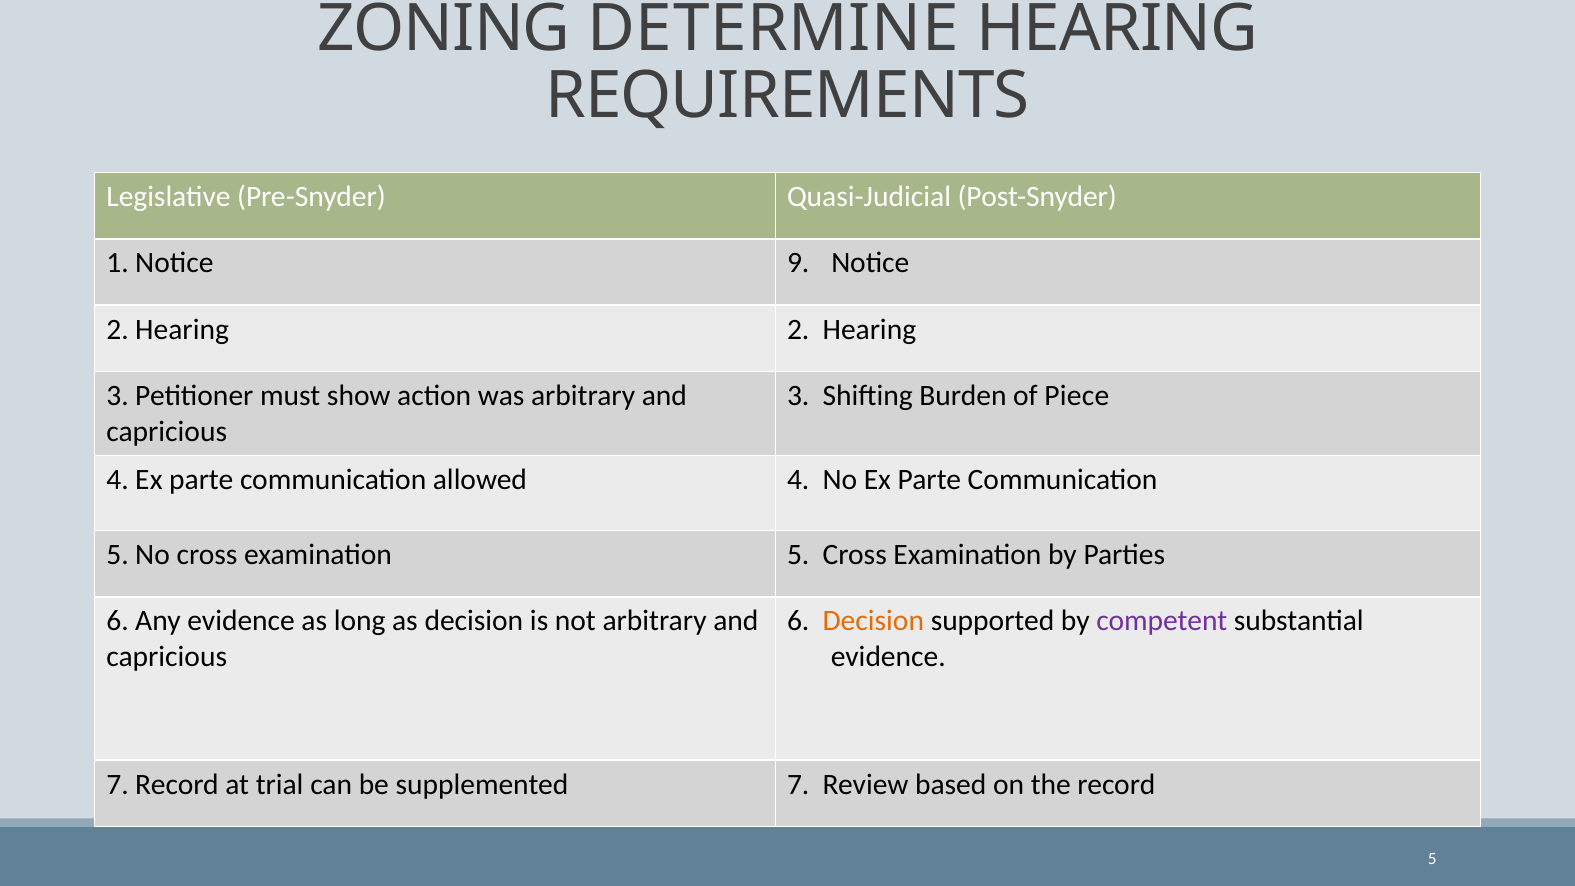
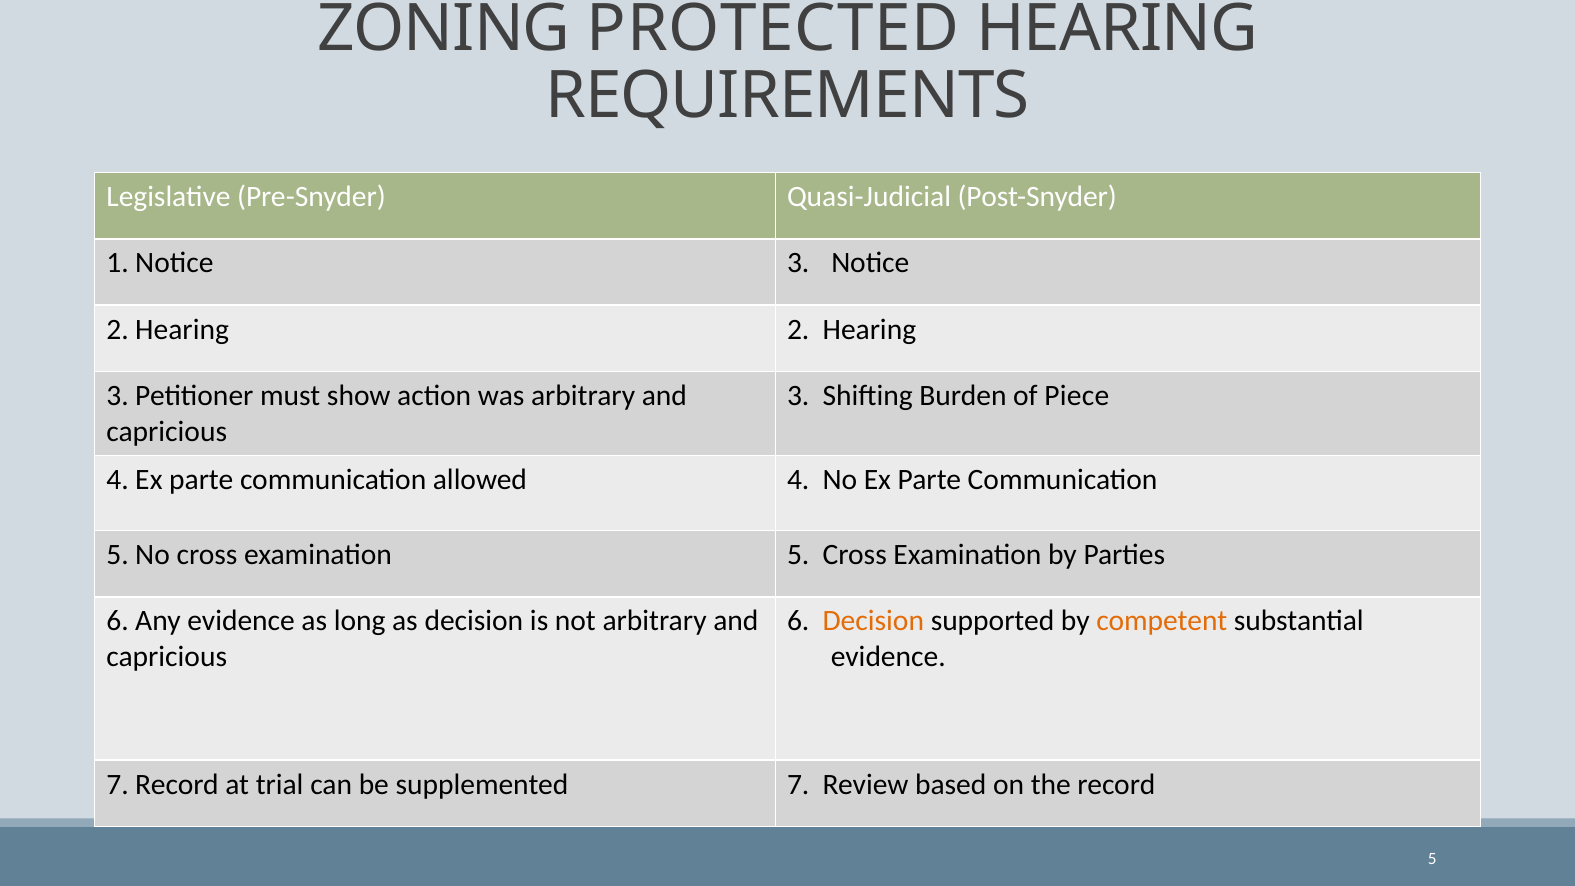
DETERMINE: DETERMINE -> PROTECTED
Notice 9: 9 -> 3
competent colour: purple -> orange
